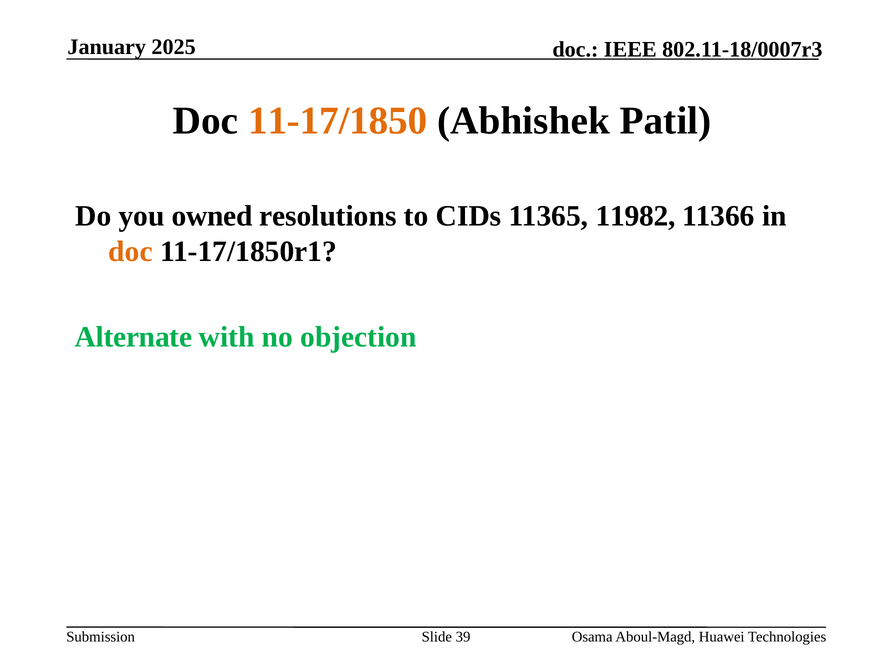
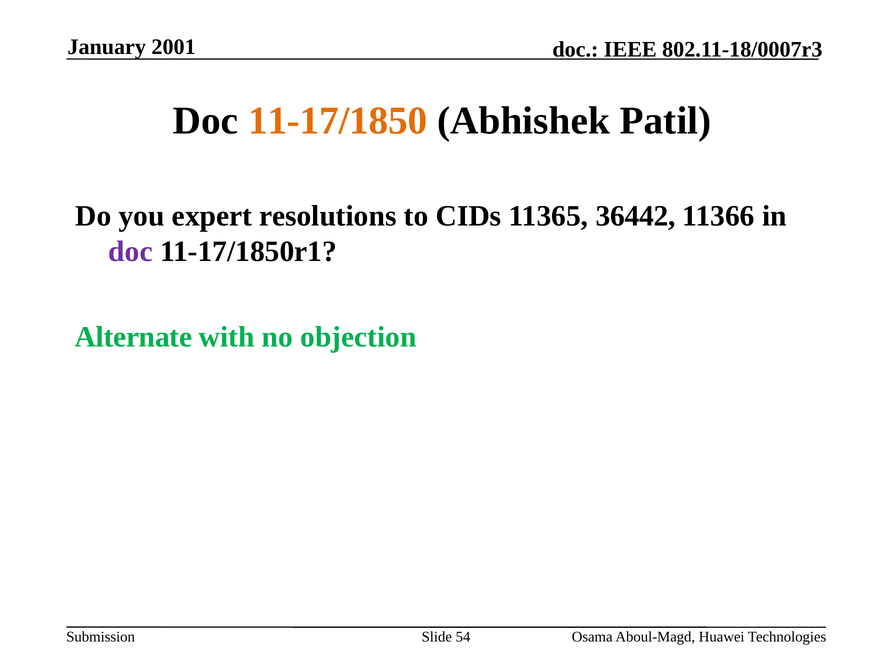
2025: 2025 -> 2001
owned: owned -> expert
11982: 11982 -> 36442
doc at (131, 251) colour: orange -> purple
39: 39 -> 54
